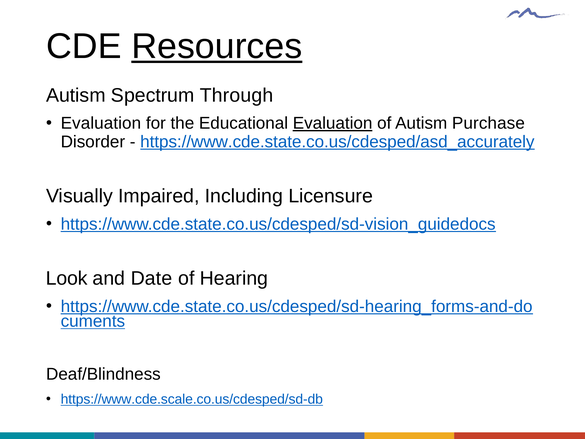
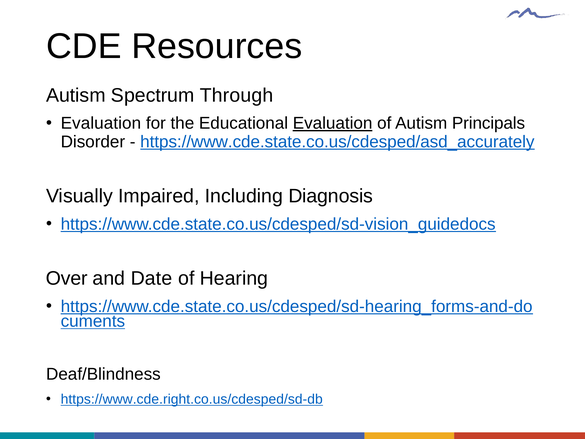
Resources underline: present -> none
Purchase: Purchase -> Principals
Licensure: Licensure -> Diagnosis
Look: Look -> Over
https://www.cde.scale.co.us/cdesped/sd-db: https://www.cde.scale.co.us/cdesped/sd-db -> https://www.cde.right.co.us/cdesped/sd-db
